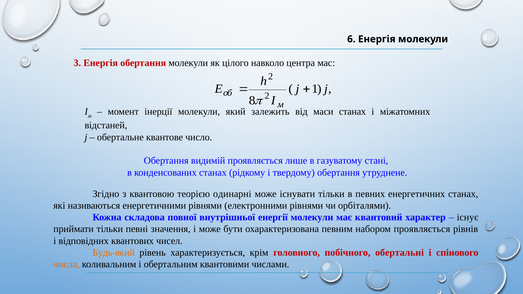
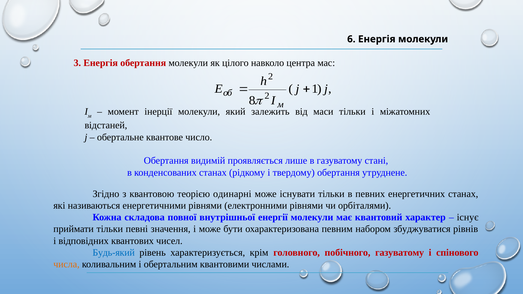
маси станах: станах -> тільки
набором проявляється: проявляється -> збуджуватися
Будь-який colour: orange -> blue
побічного обертальні: обертальні -> газуватому
